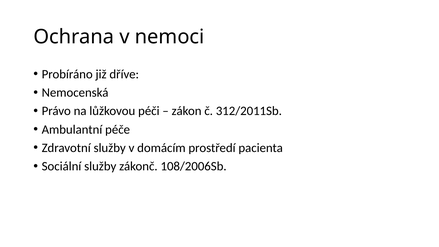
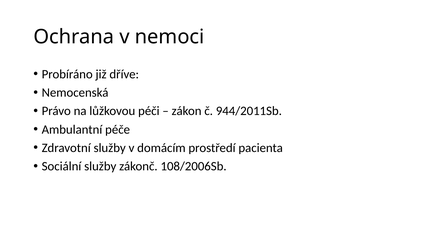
312/2011Sb: 312/2011Sb -> 944/2011Sb
